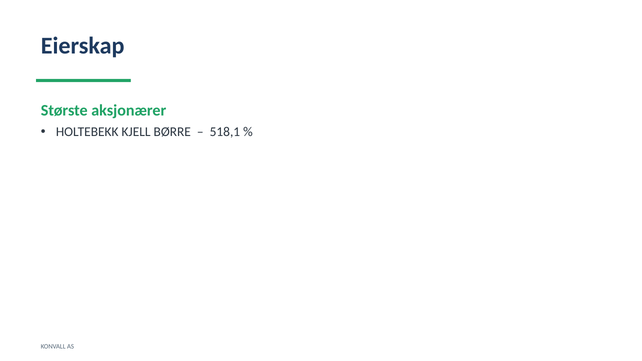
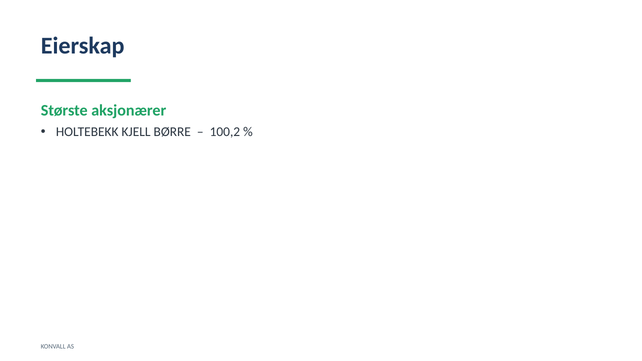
518,1: 518,1 -> 100,2
